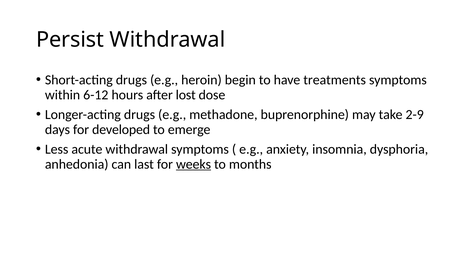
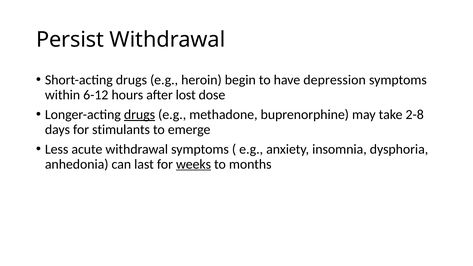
treatments: treatments -> depression
drugs at (140, 115) underline: none -> present
2-9: 2-9 -> 2-8
developed: developed -> stimulants
